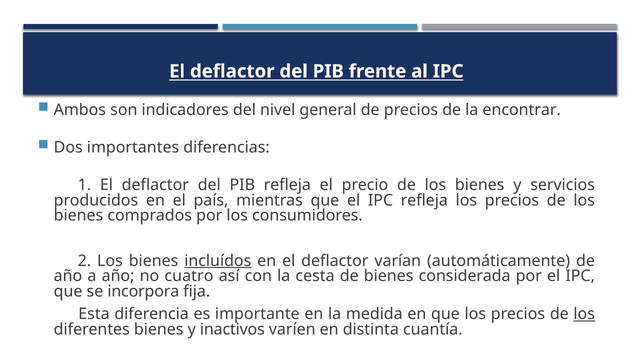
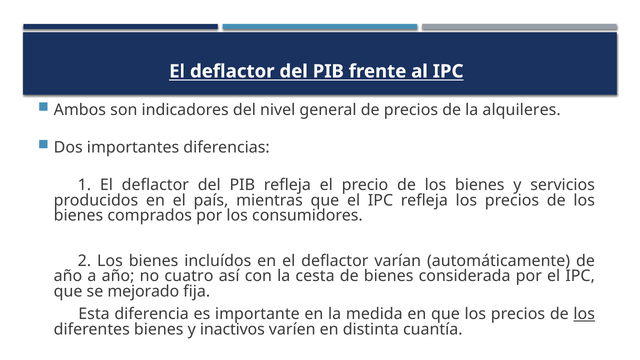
encontrar: encontrar -> alquileres
incluídos underline: present -> none
incorpora: incorpora -> mejorado
